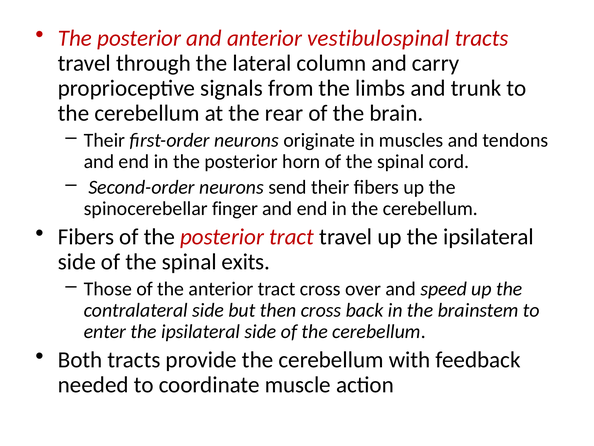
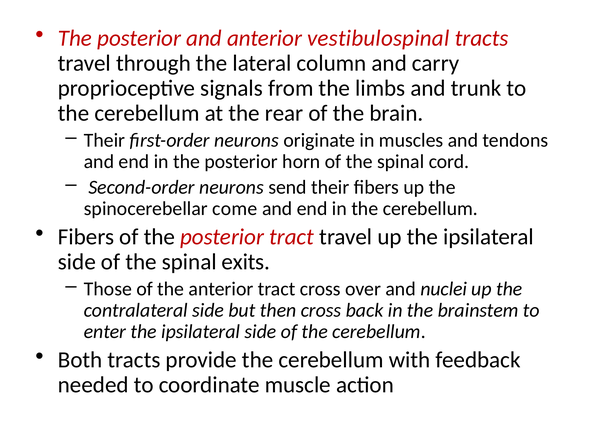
finger: finger -> come
speed: speed -> nuclei
